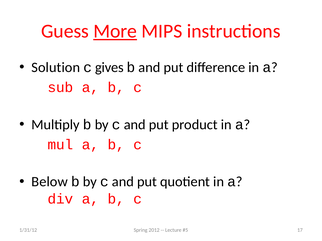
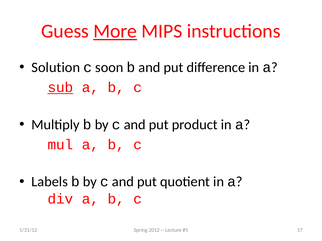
gives: gives -> soon
sub underline: none -> present
Below: Below -> Labels
